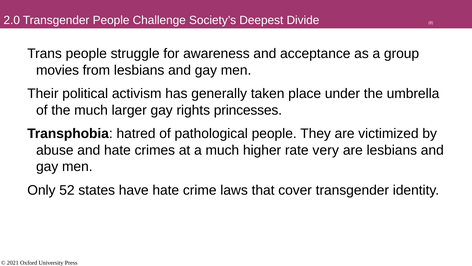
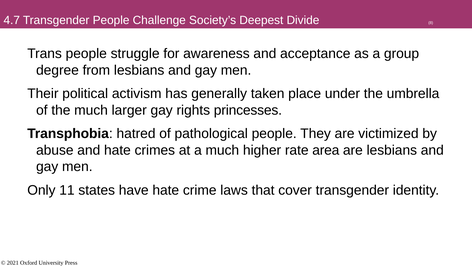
2.0: 2.0 -> 4.7
movies: movies -> degree
very: very -> area
52: 52 -> 11
